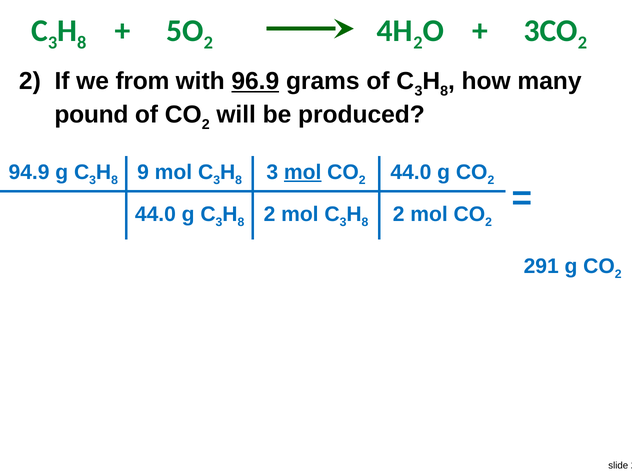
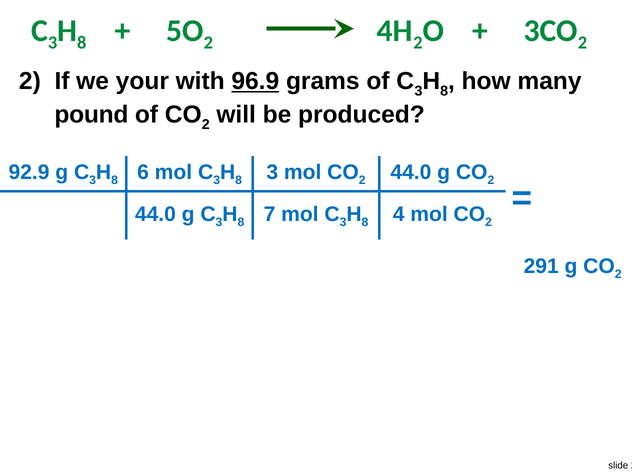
from: from -> your
94.9: 94.9 -> 92.9
9: 9 -> 6
mol at (303, 172) underline: present -> none
2 at (270, 214): 2 -> 7
2 at (399, 214): 2 -> 4
